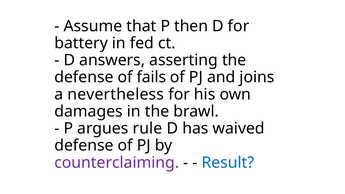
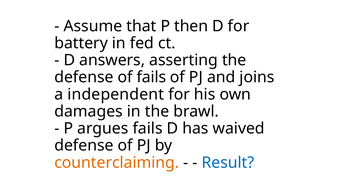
nevertheless: nevertheless -> independent
argues rule: rule -> fails
counterclaiming colour: purple -> orange
